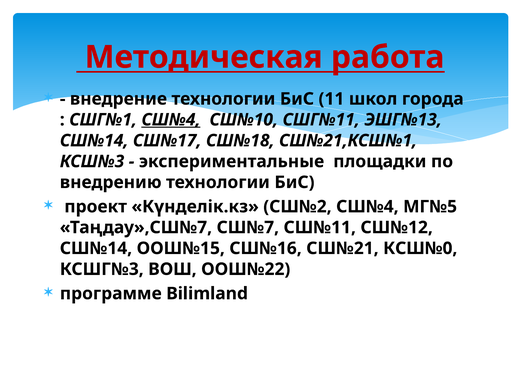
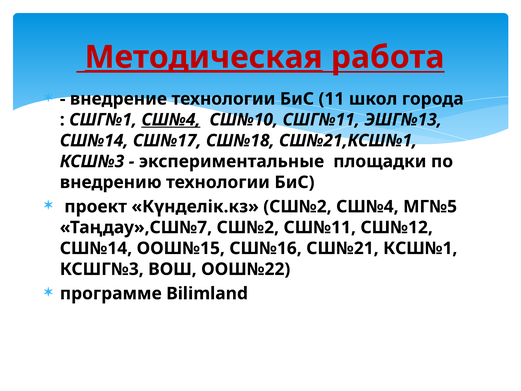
Методическая underline: none -> present
Таңдау»,СШ№7 СШ№7: СШ№7 -> СШ№2
КСШ№0: КСШ№0 -> КСШ№1
